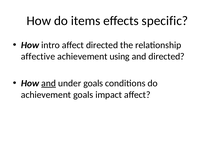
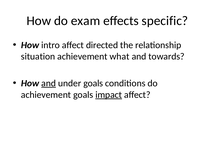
items: items -> exam
affective: affective -> situation
using: using -> what
and directed: directed -> towards
impact underline: none -> present
